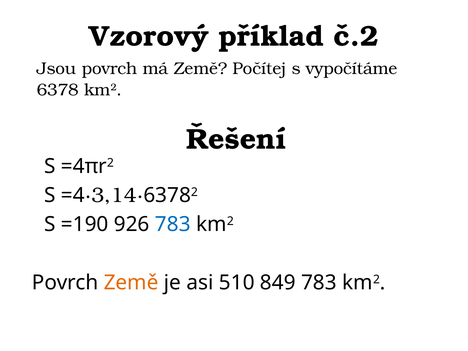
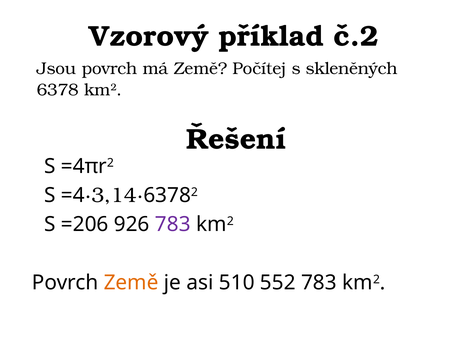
vypočítáme: vypočítáme -> skleněných
=190: =190 -> =206
783 at (173, 224) colour: blue -> purple
849: 849 -> 552
